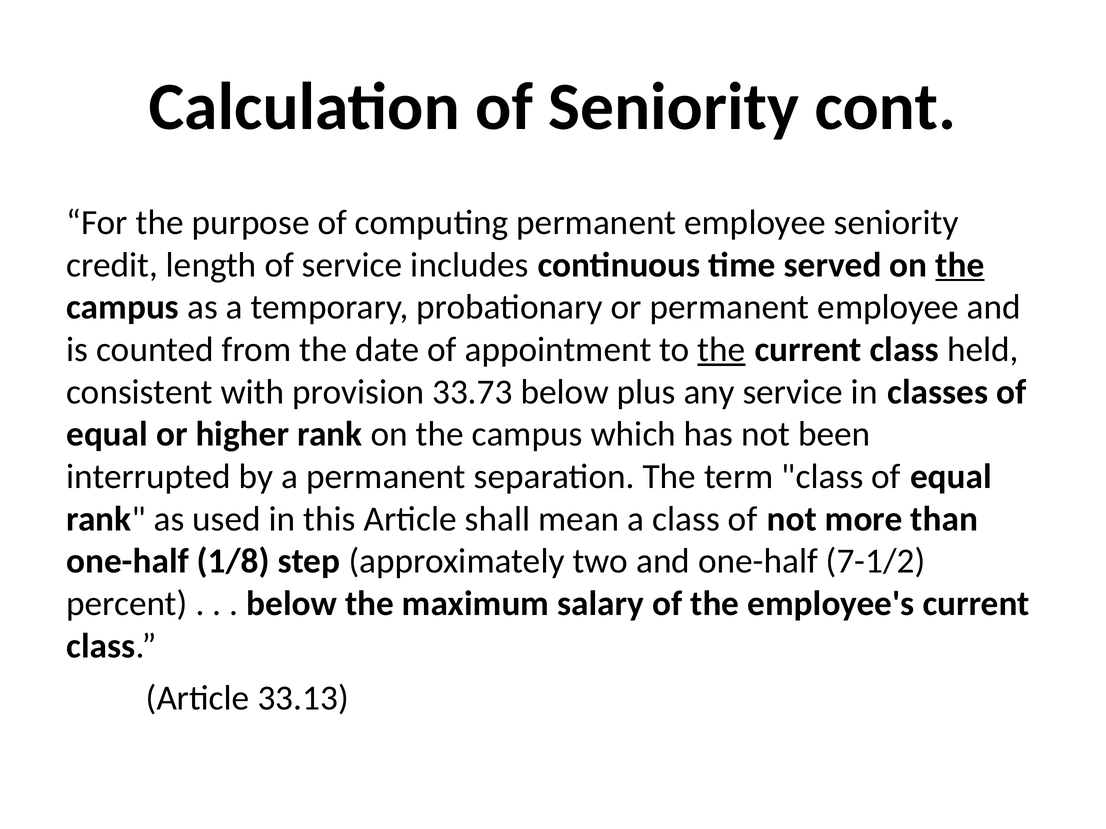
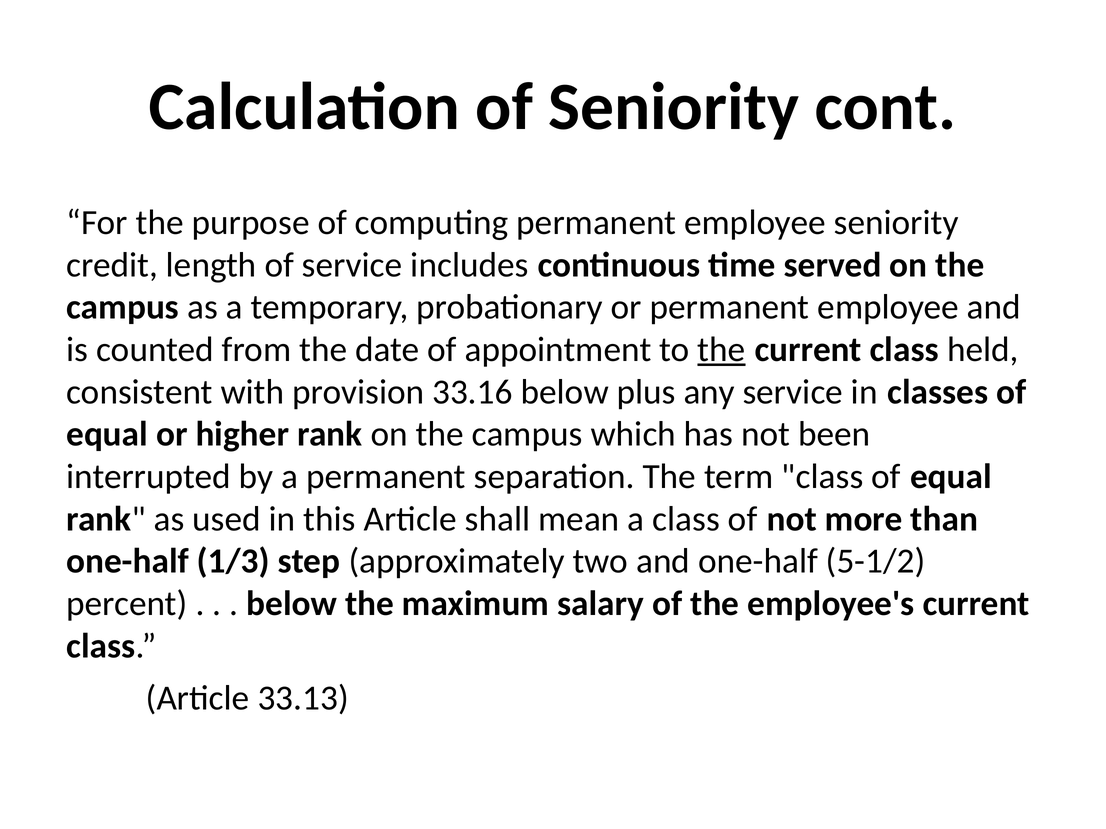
the at (960, 265) underline: present -> none
33.73: 33.73 -> 33.16
1/8: 1/8 -> 1/3
7-1/2: 7-1/2 -> 5-1/2
